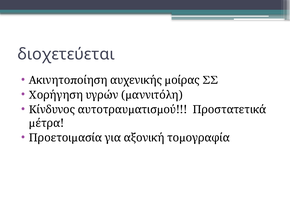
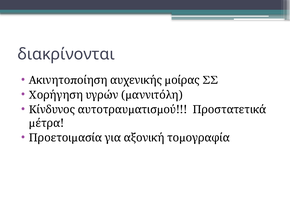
διοχετεύεται: διοχετεύεται -> διακρίνονται
